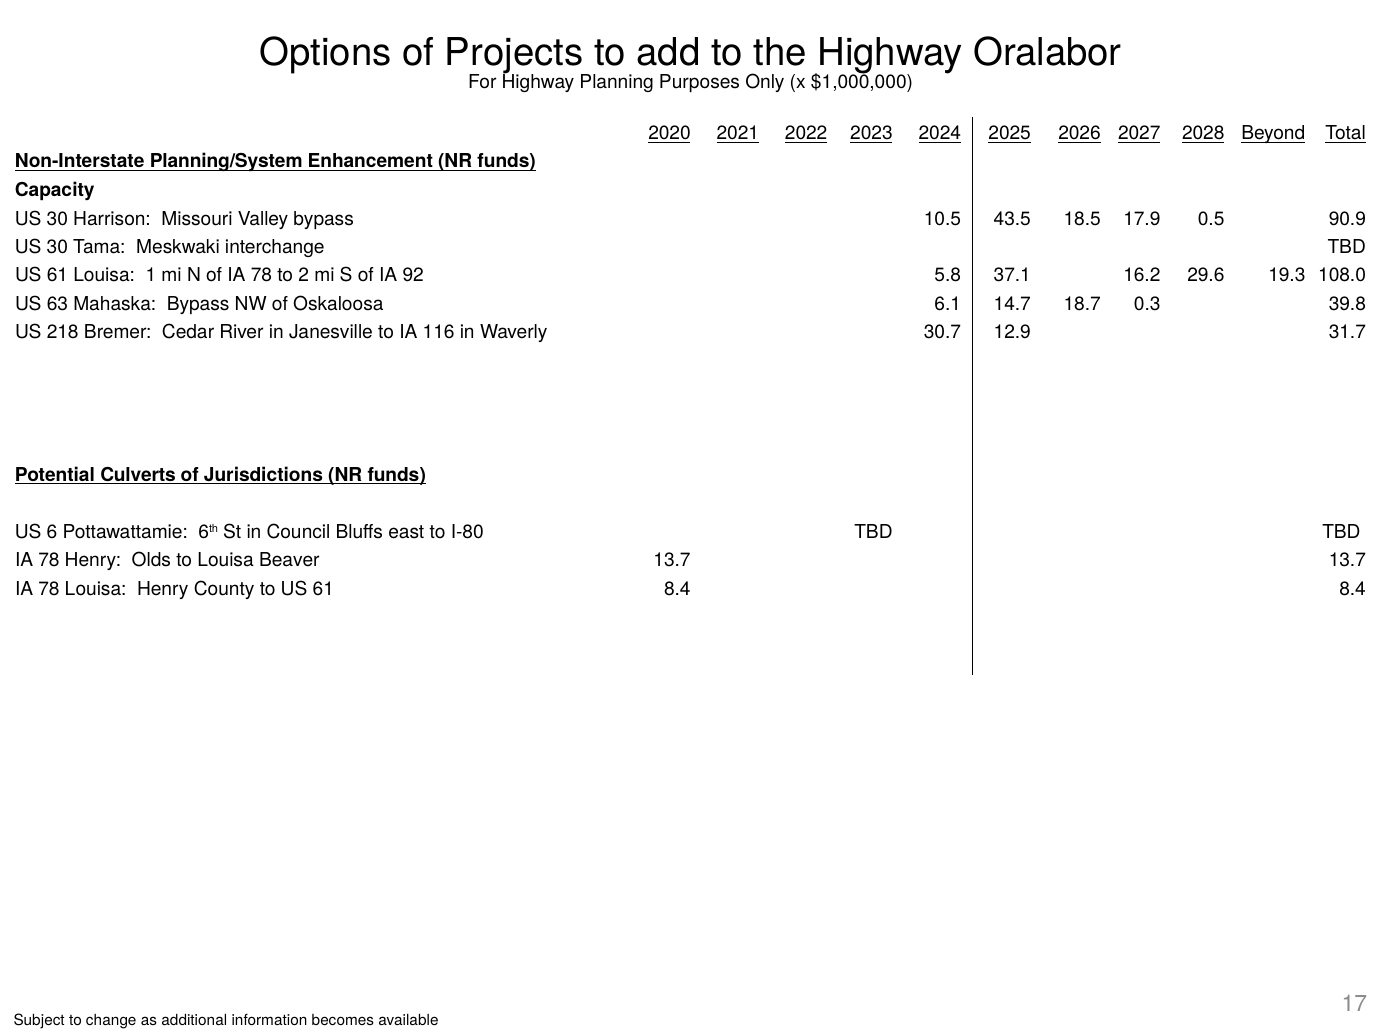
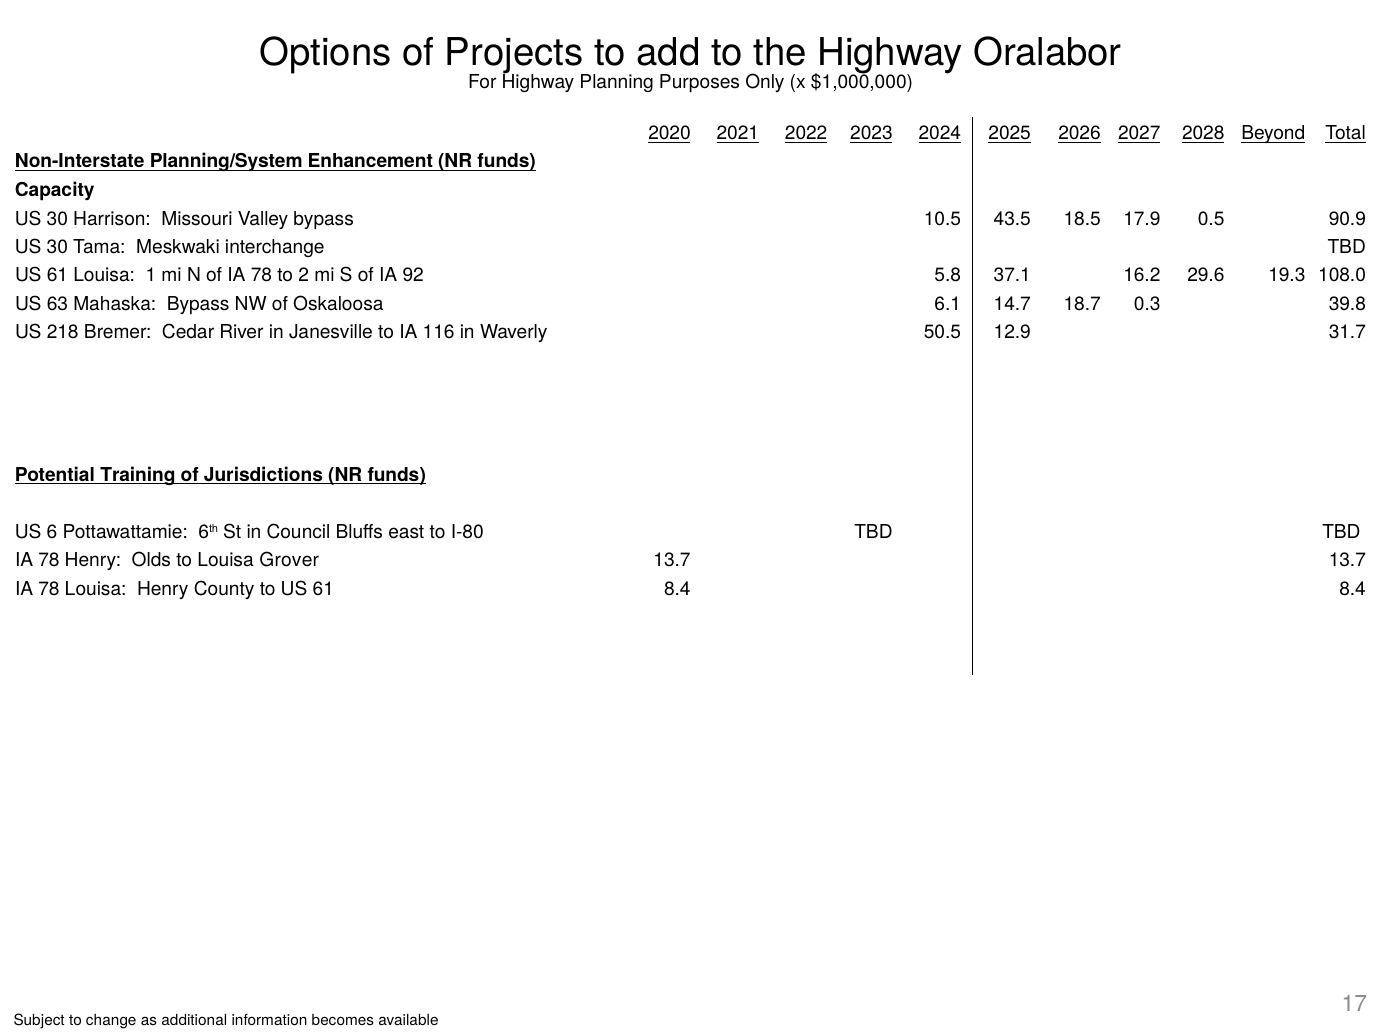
30.7: 30.7 -> 50.5
Culverts: Culverts -> Training
Beaver: Beaver -> Grover
